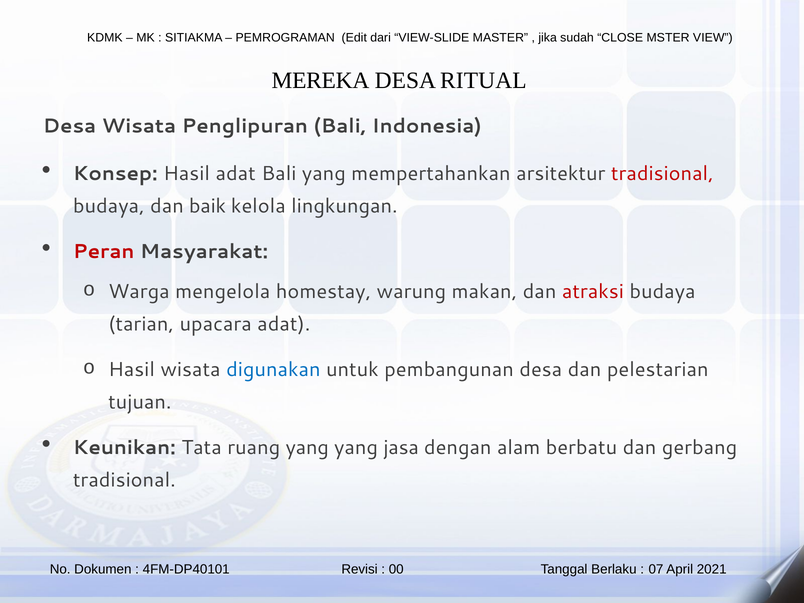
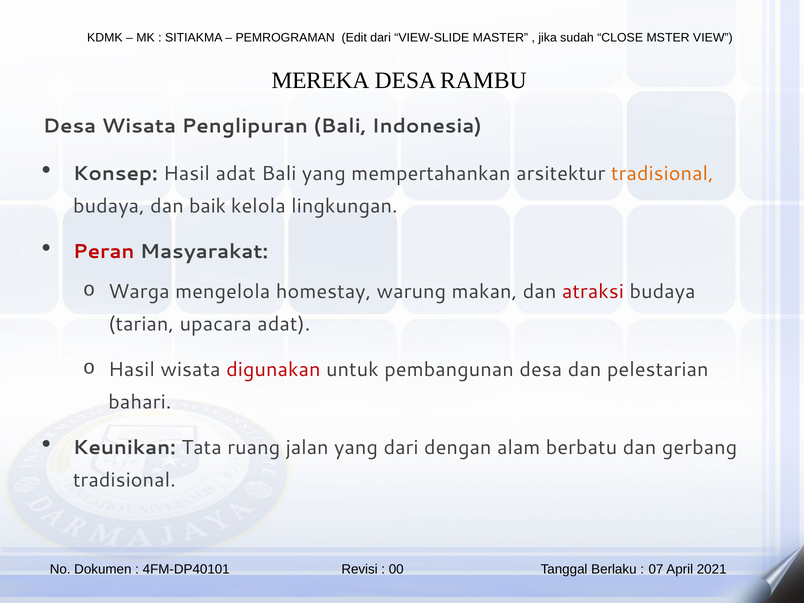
RITUAL: RITUAL -> RAMBU
tradisional at (662, 174) colour: red -> orange
digunakan colour: blue -> red
tujuan: tujuan -> bahari
ruang yang: yang -> jalan
yang jasa: jasa -> dari
